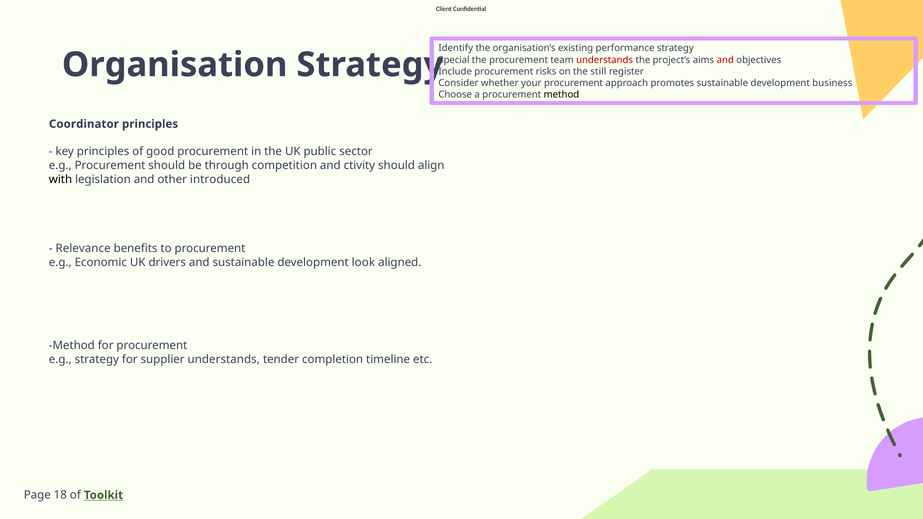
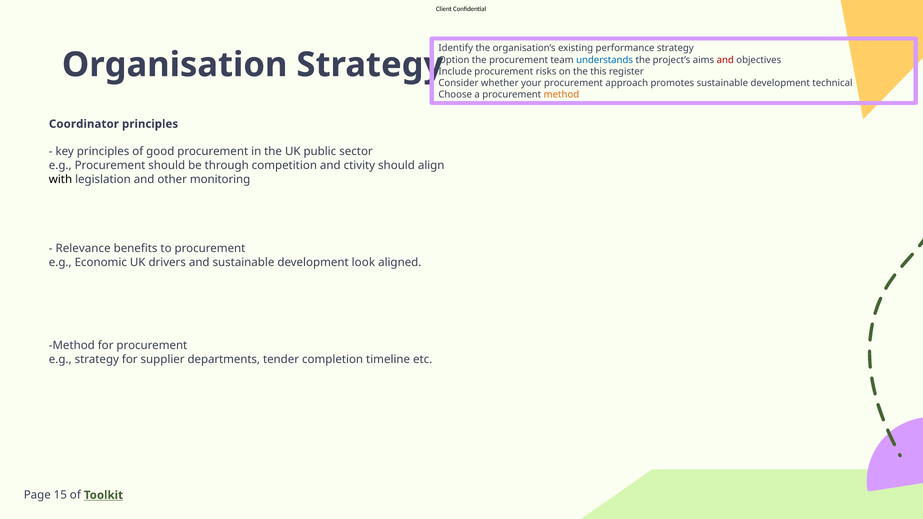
Special: Special -> Option
understands at (605, 60) colour: red -> blue
still: still -> this
business: business -> technical
method at (561, 95) colour: black -> orange
introduced: introduced -> monitoring
supplier understands: understands -> departments
18: 18 -> 15
